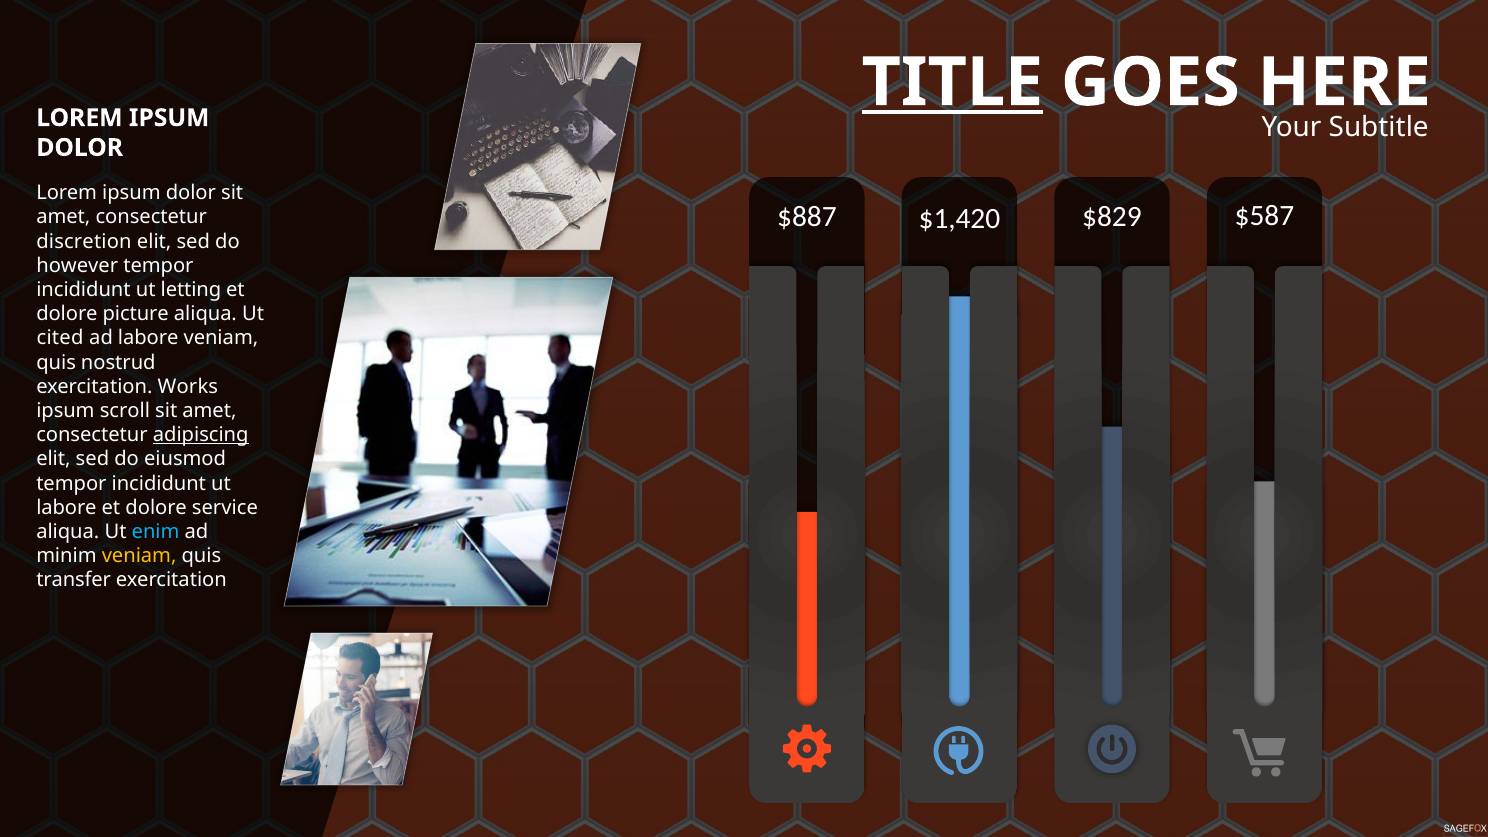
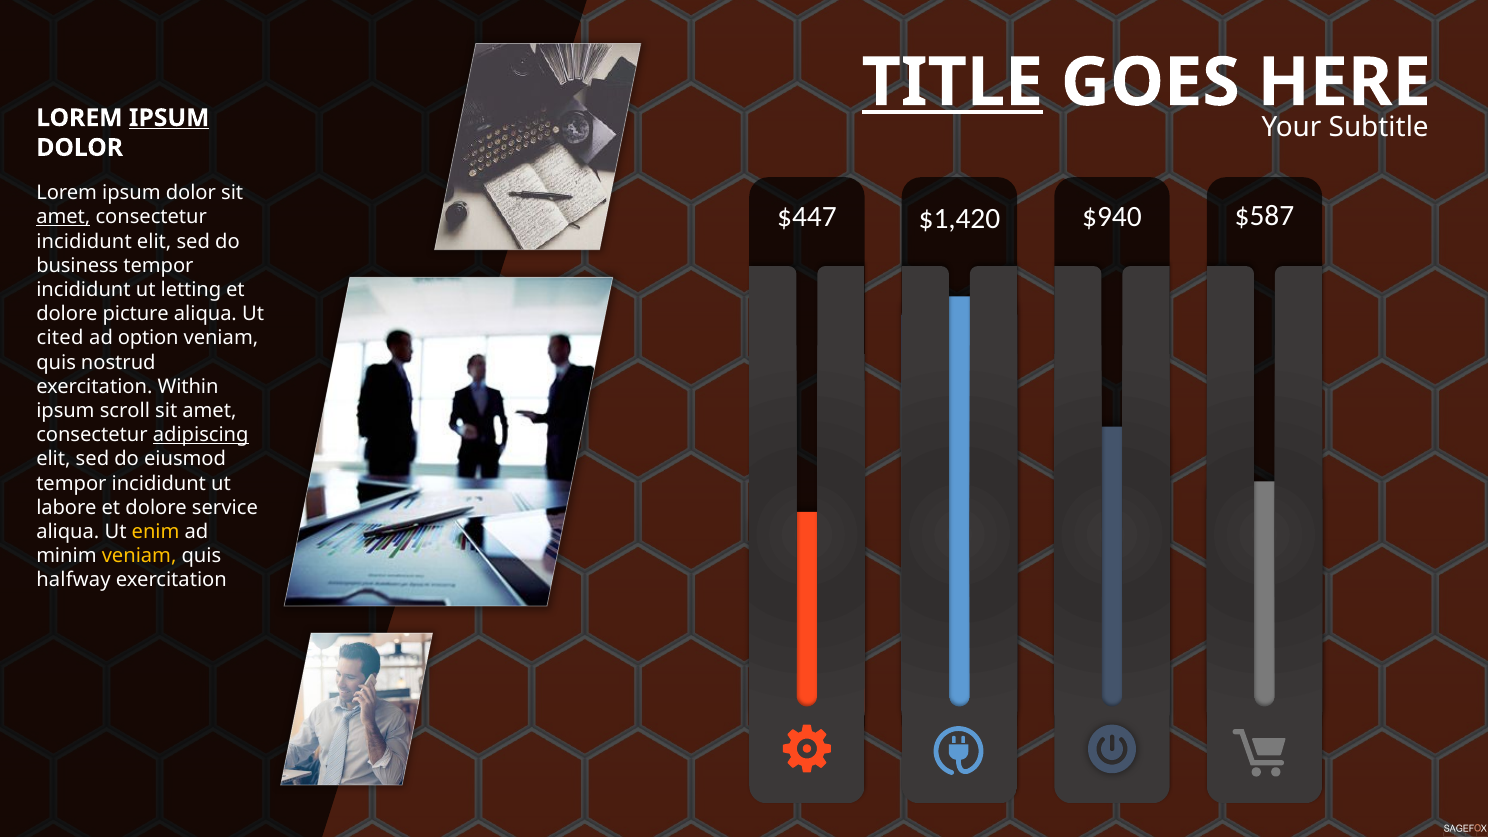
IPSUM at (169, 118) underline: none -> present
$887: $887 -> $447
$829: $829 -> $940
amet at (63, 217) underline: none -> present
discretion at (84, 241): discretion -> incididunt
however: however -> business
ad labore: labore -> option
Works: Works -> Within
enim colour: light blue -> yellow
transfer: transfer -> halfway
